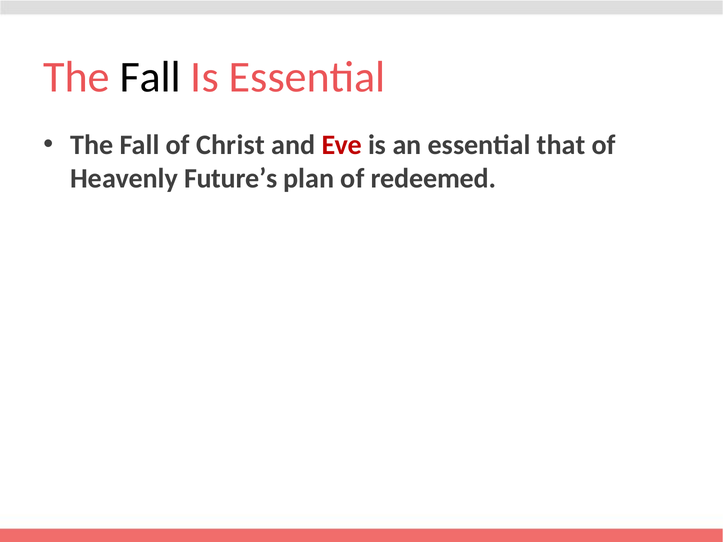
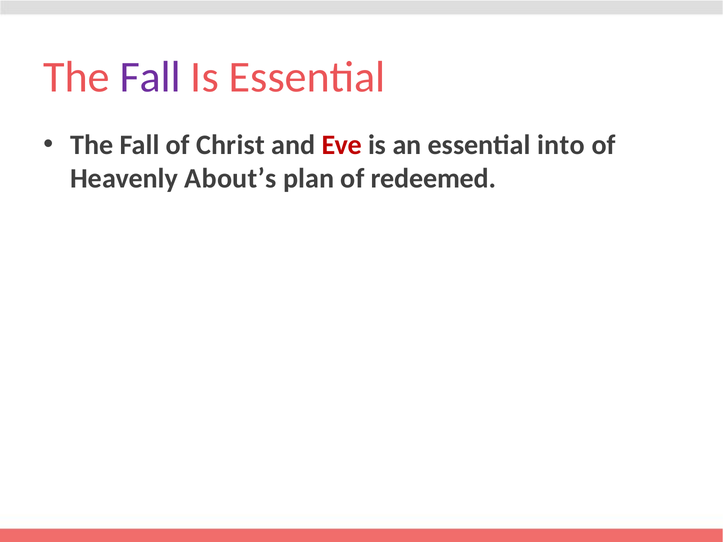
Fall at (150, 77) colour: black -> purple
that: that -> into
Future’s: Future’s -> About’s
